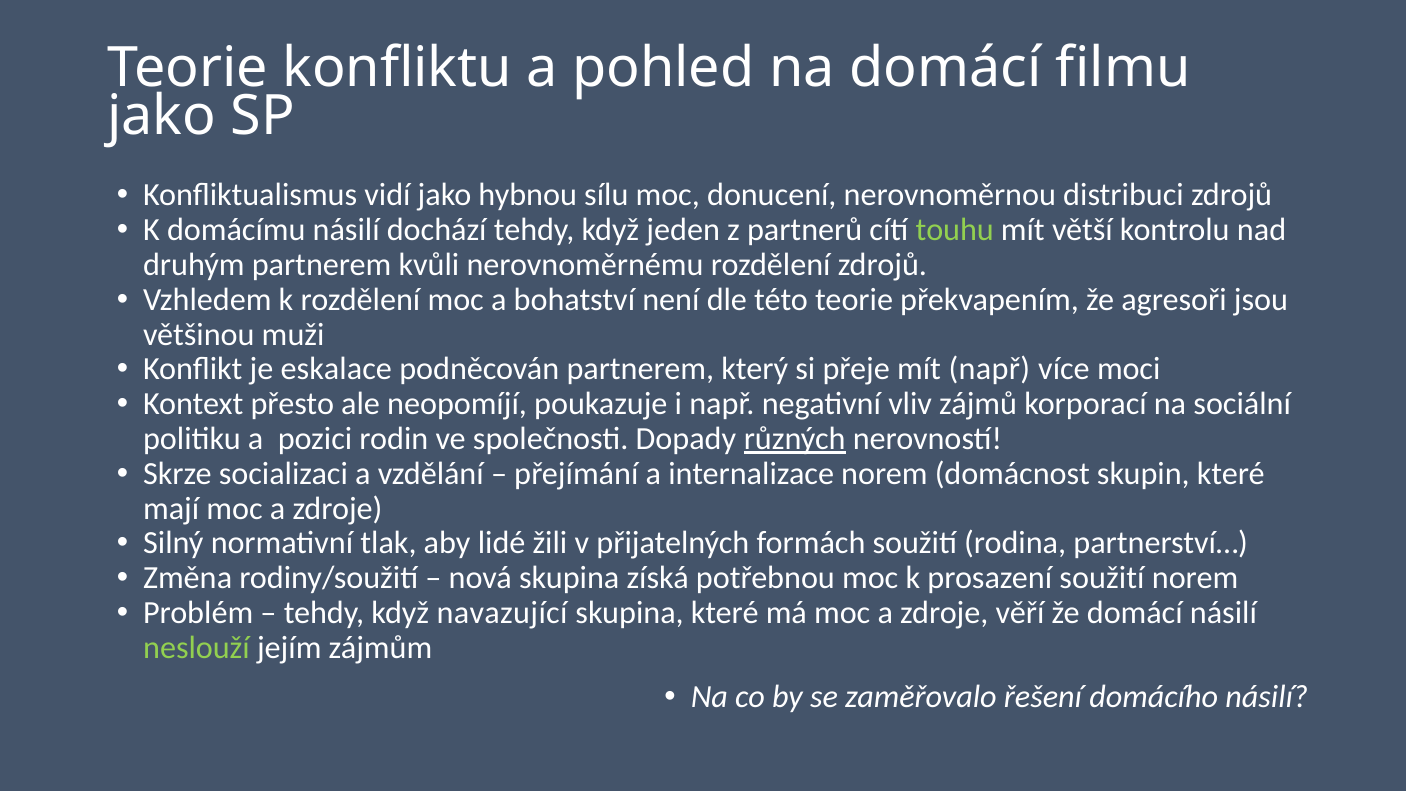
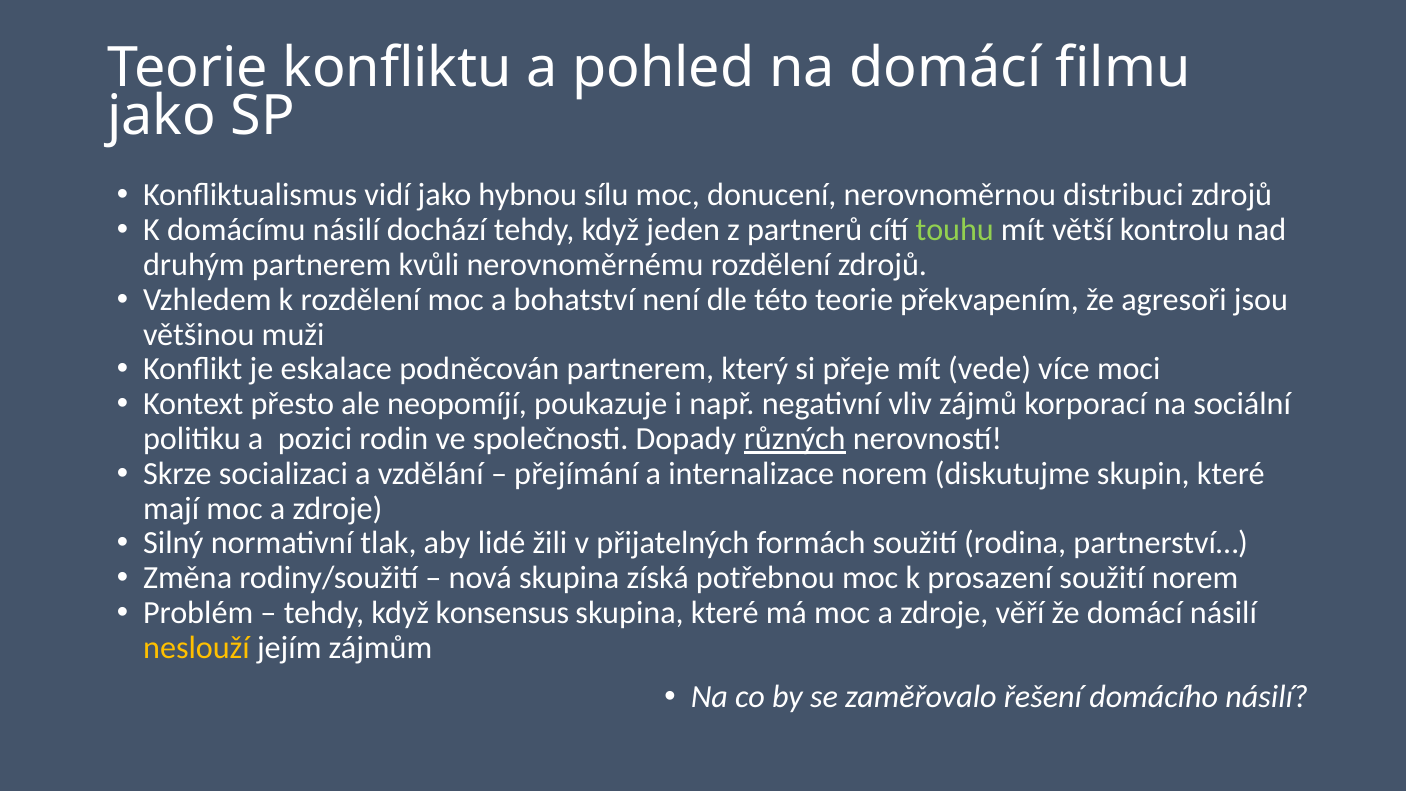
mít např: např -> vede
domácnost: domácnost -> diskutujme
navazující: navazující -> konsensus
neslouží colour: light green -> yellow
